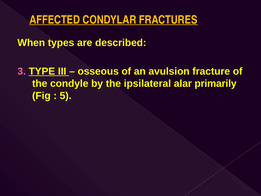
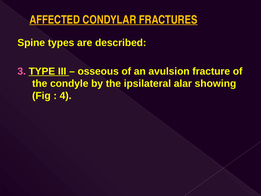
When: When -> Spine
primarily: primarily -> showing
5: 5 -> 4
